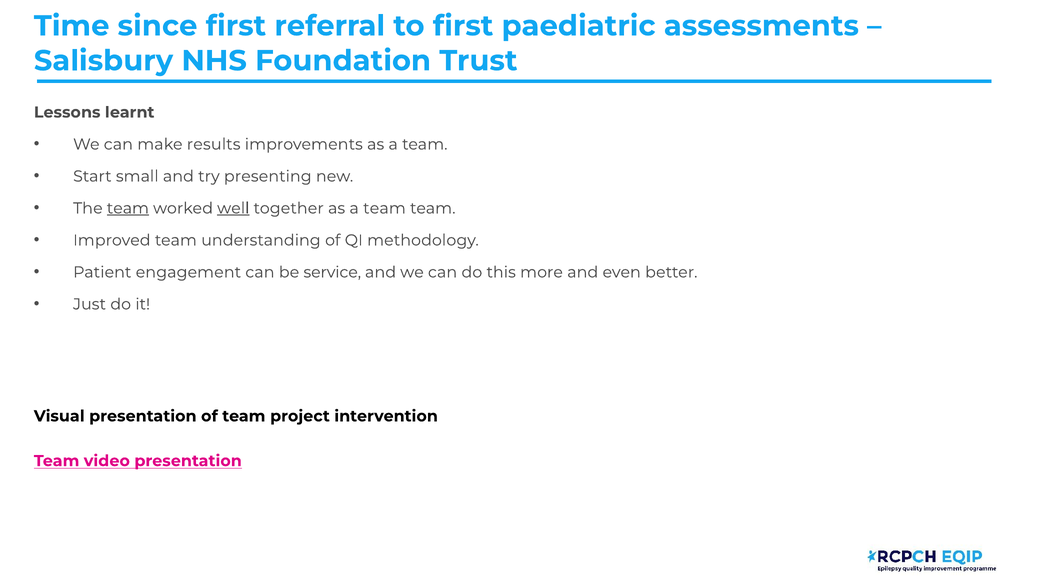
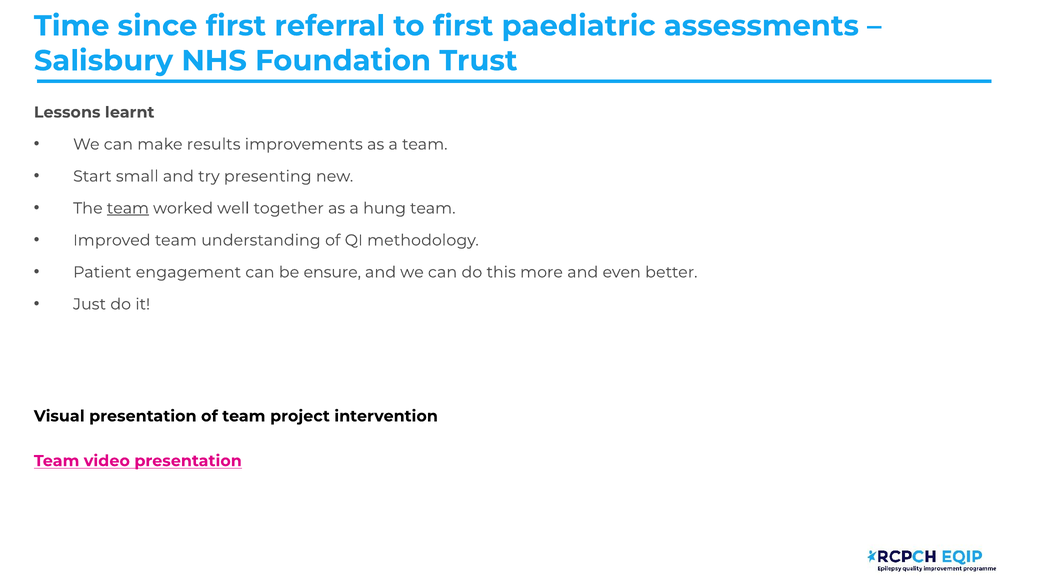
well underline: present -> none
together as a team: team -> hung
service: service -> ensure
